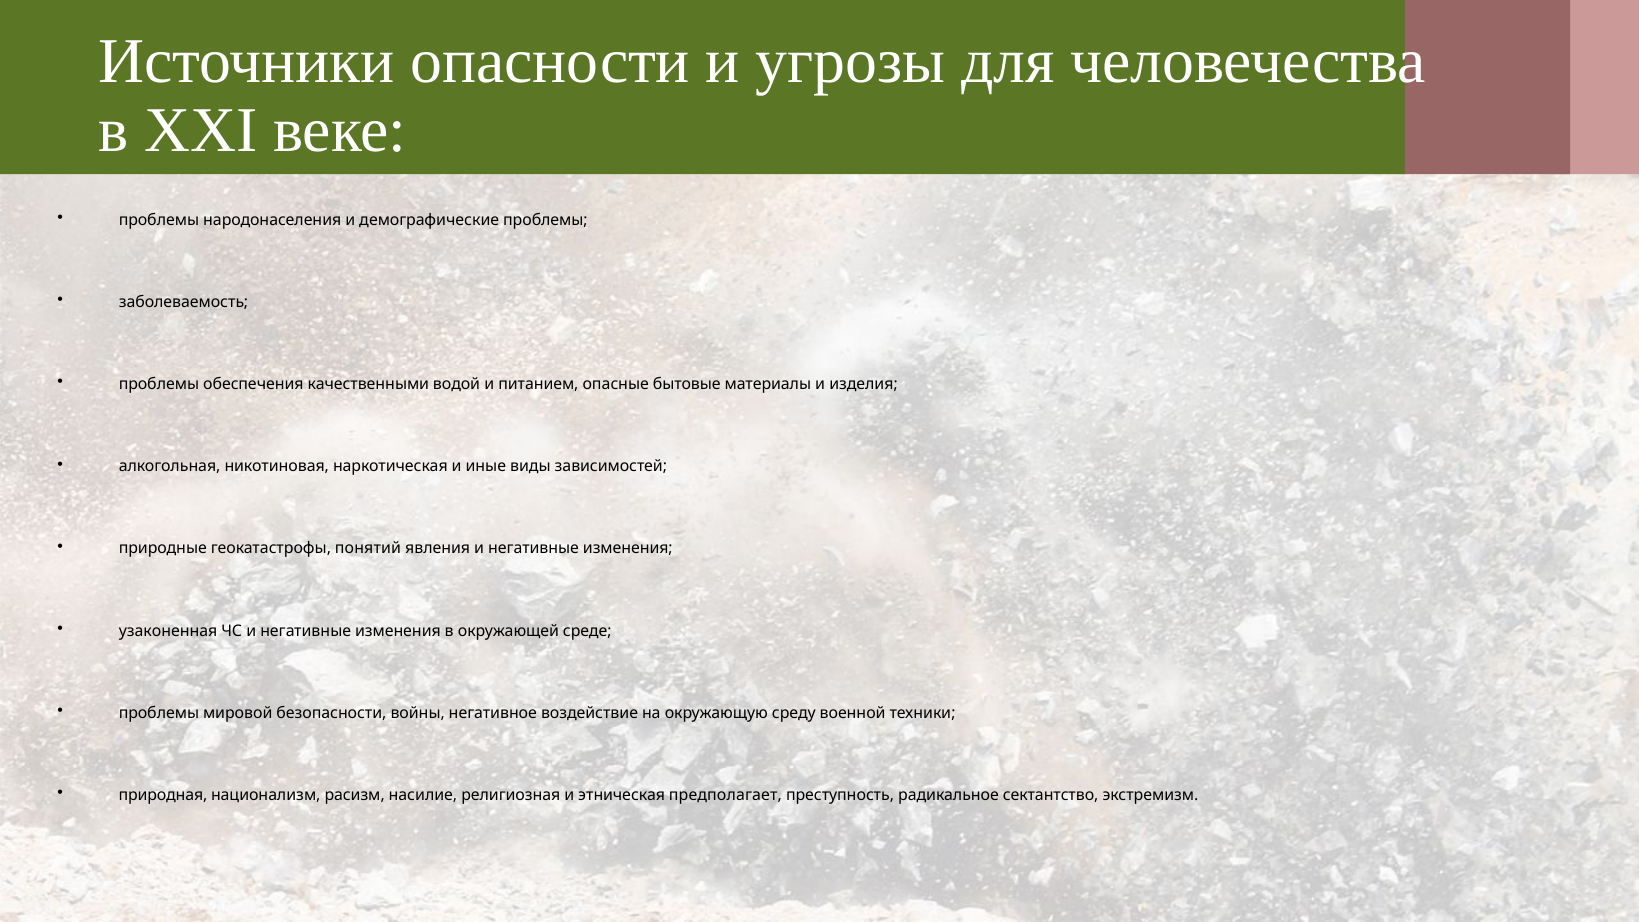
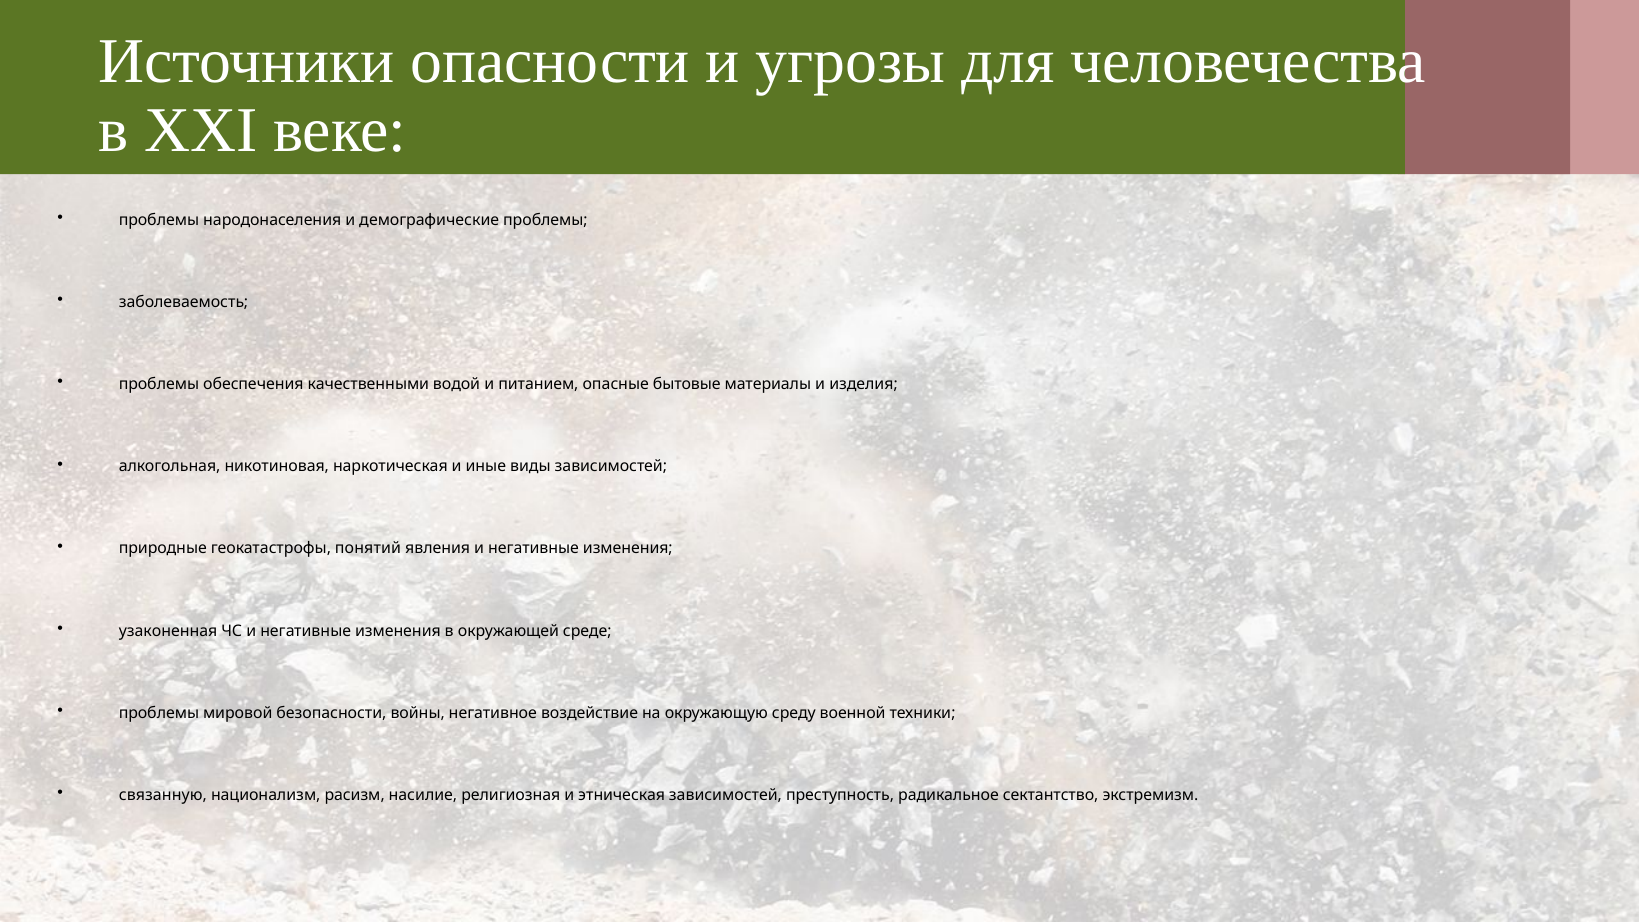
природная: природная -> связанную
этническая предполагает: предполагает -> зависимостей
